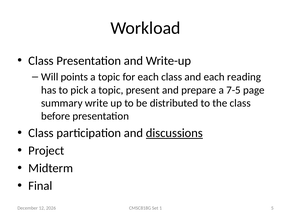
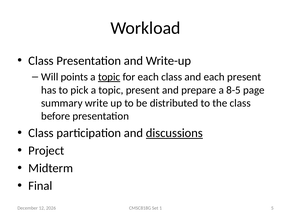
topic at (109, 77) underline: none -> present
each reading: reading -> present
7-5: 7-5 -> 8-5
